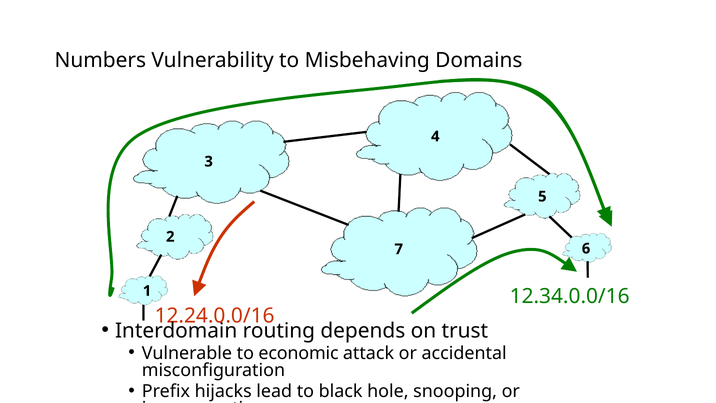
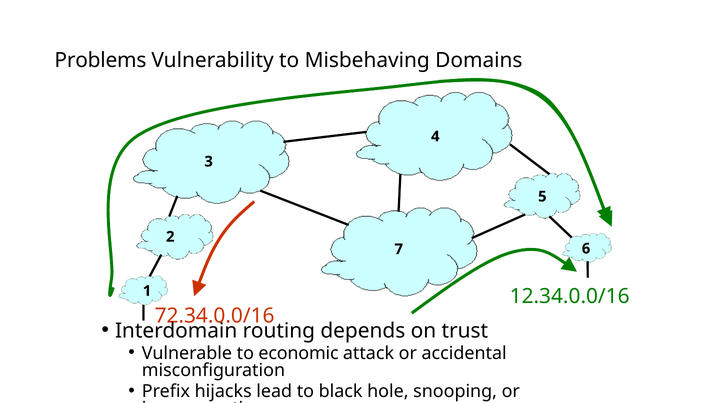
Numbers: Numbers -> Problems
12.24.0.0/16: 12.24.0.0/16 -> 72.34.0.0/16
